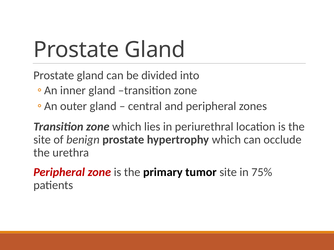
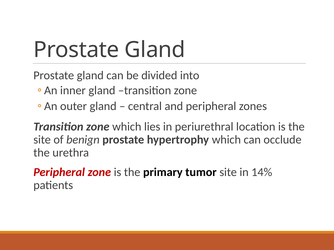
75%: 75% -> 14%
